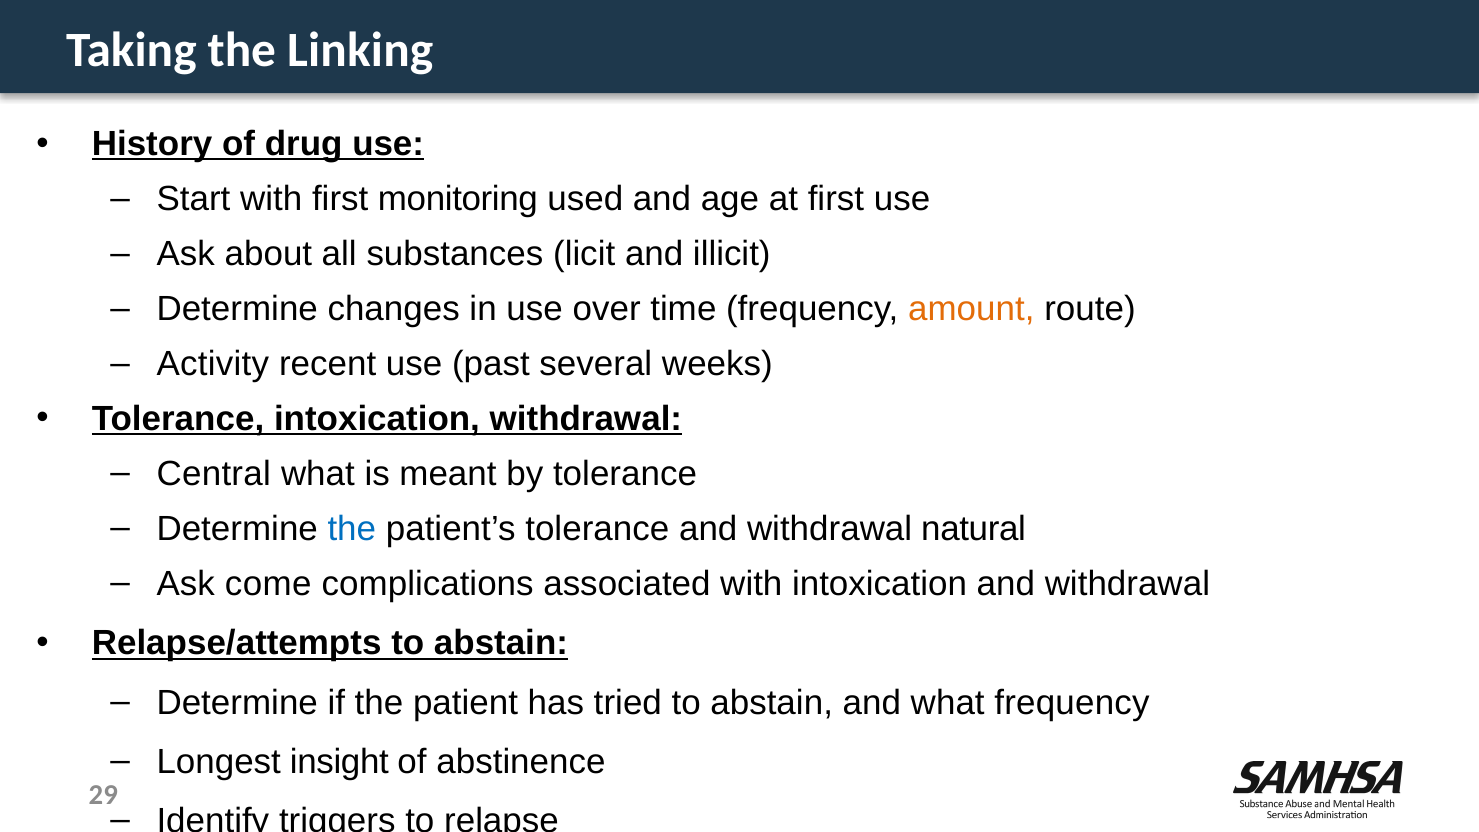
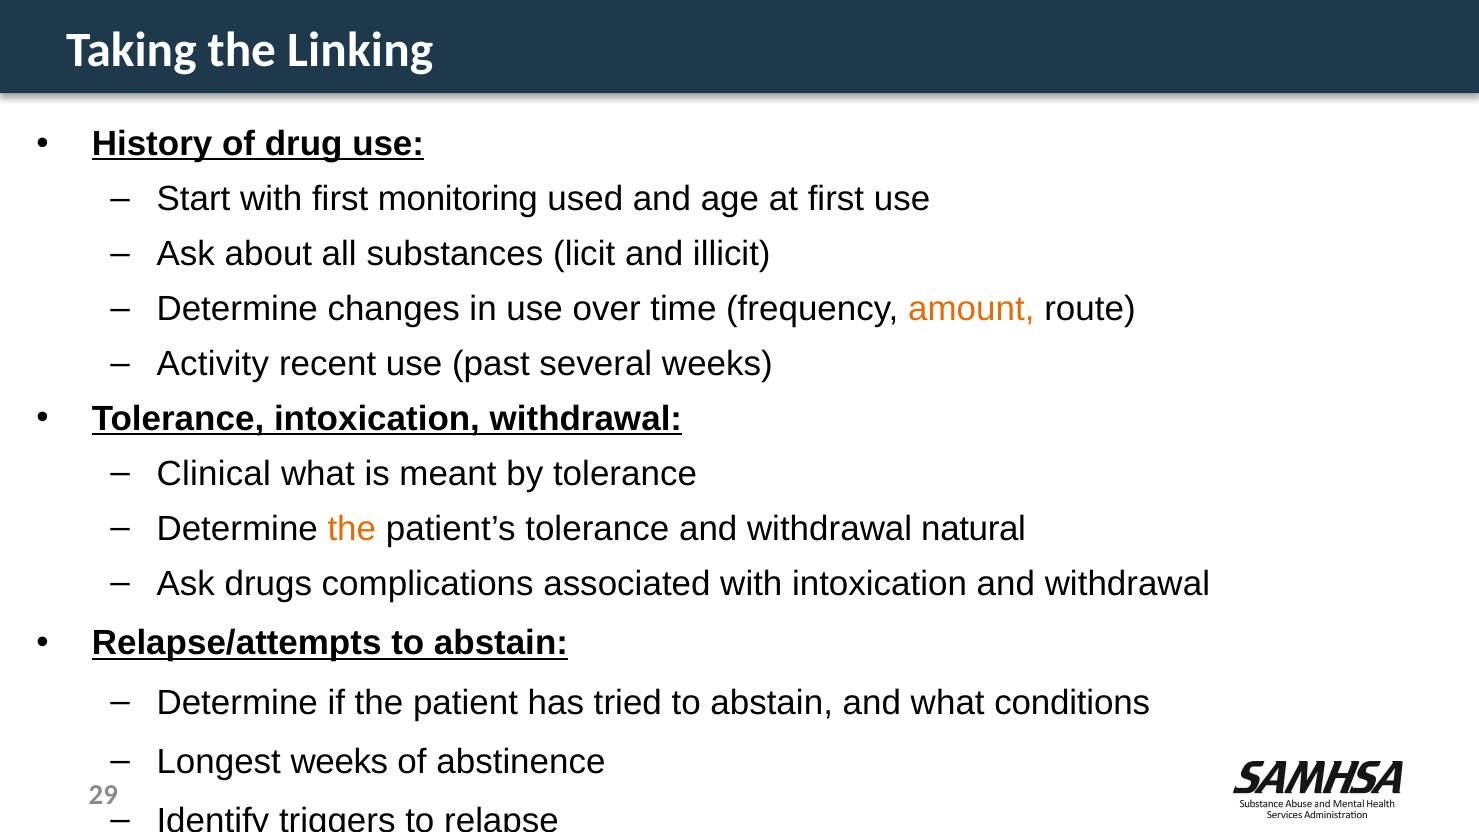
Central: Central -> Clinical
the at (352, 529) colour: blue -> orange
come: come -> drugs
what frequency: frequency -> conditions
Longest insight: insight -> weeks
